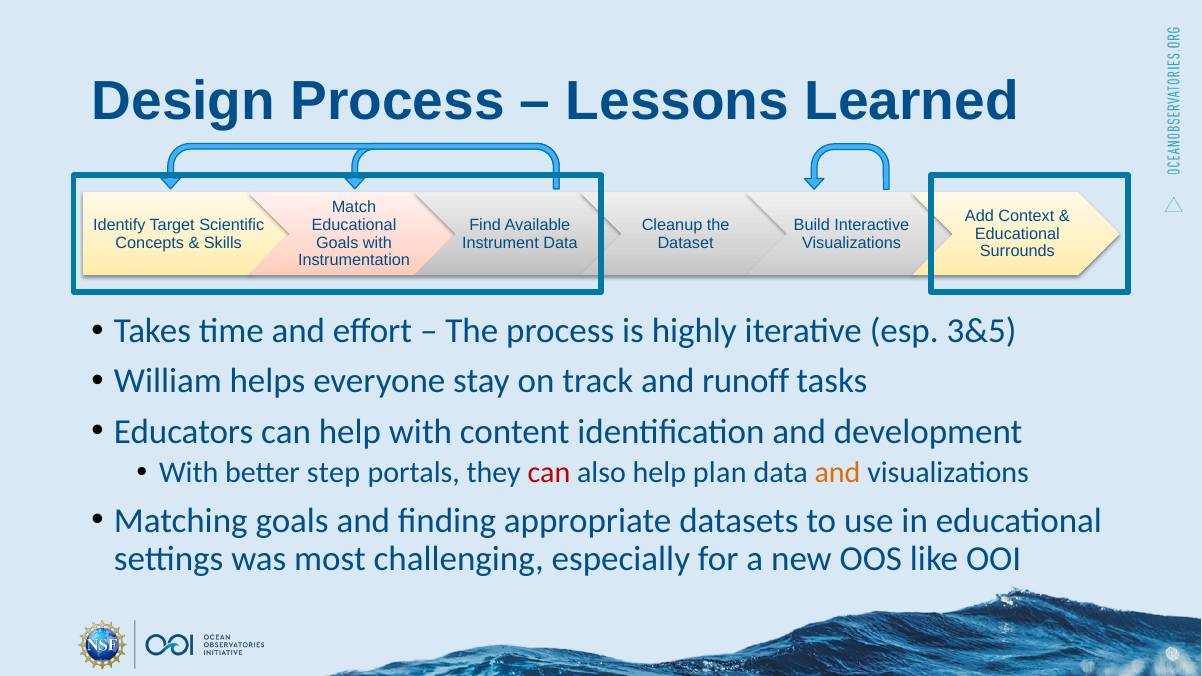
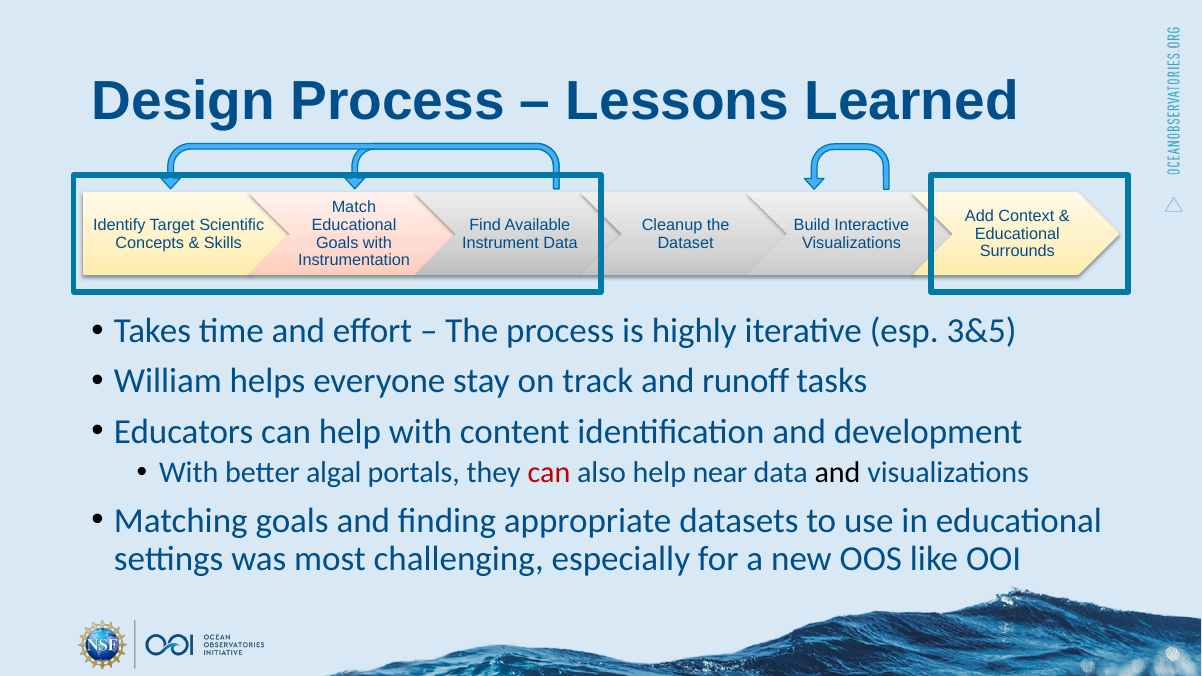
step: step -> algal
plan: plan -> near
and at (838, 473) colour: orange -> black
